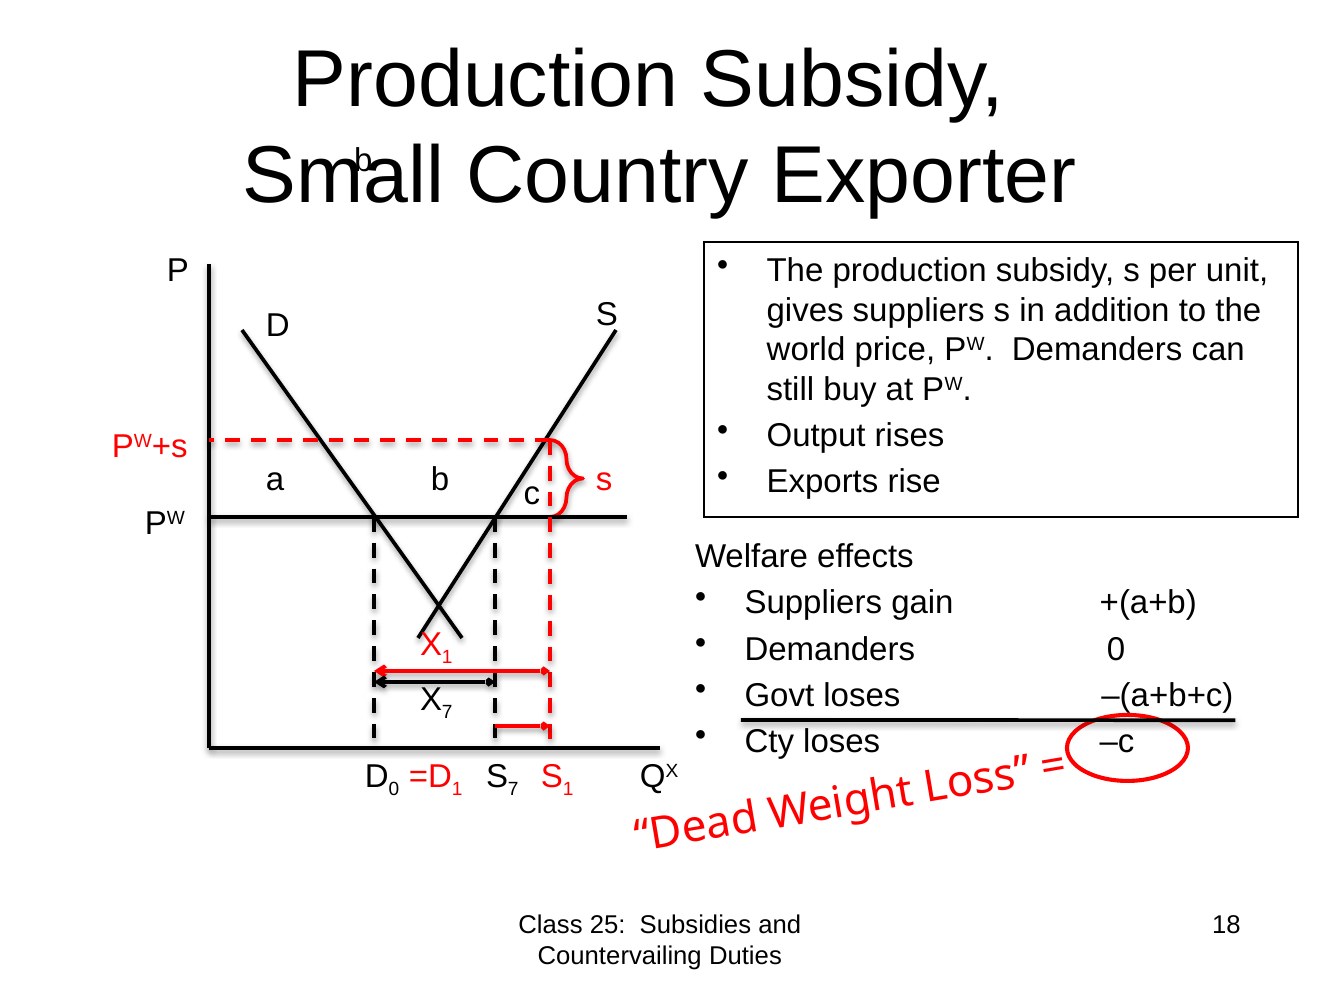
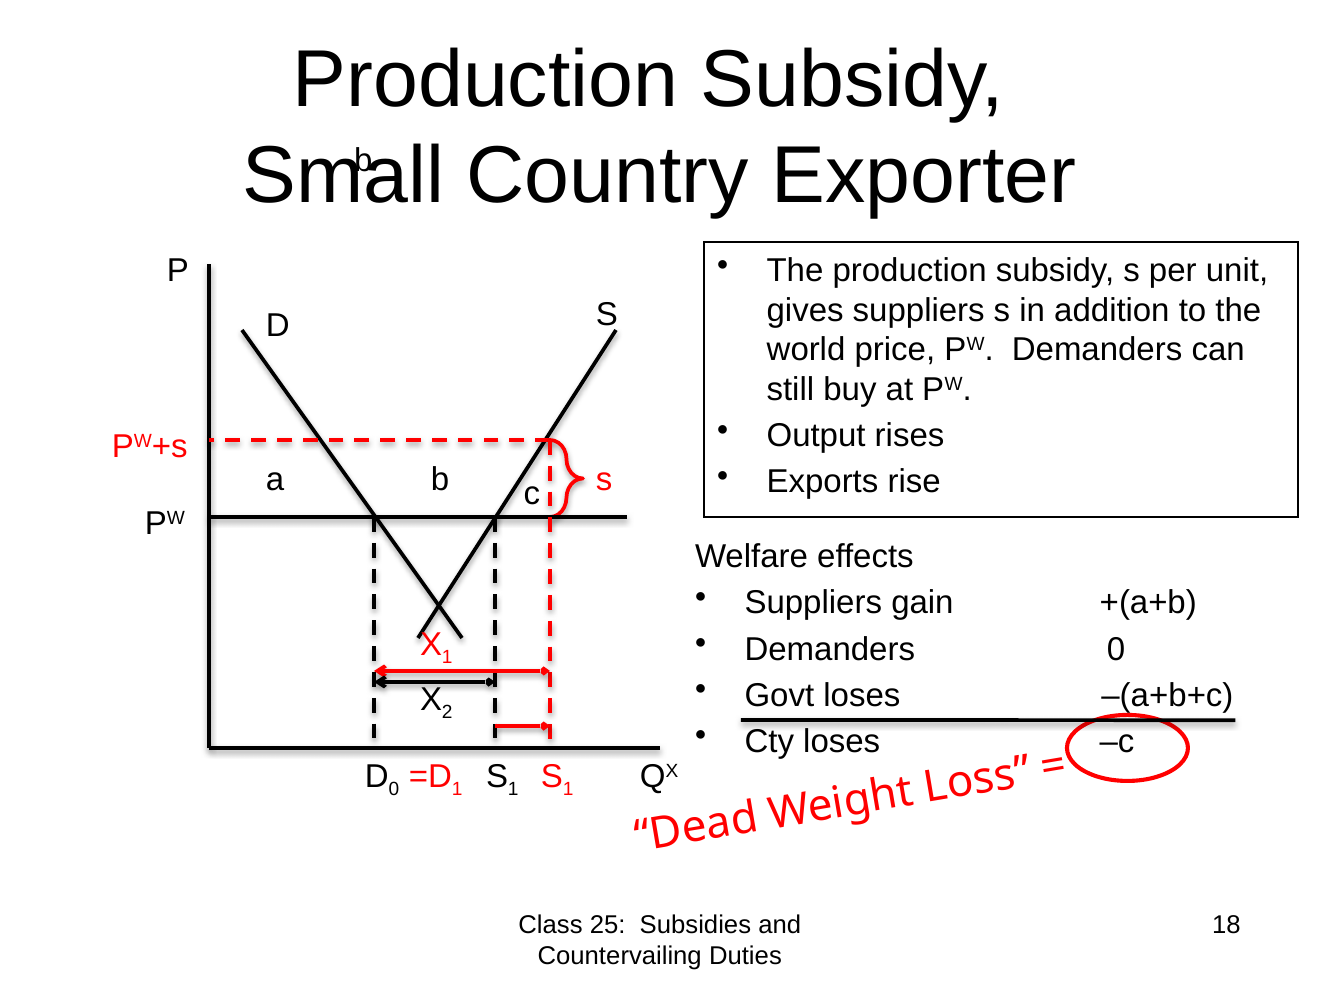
7 at (447, 712): 7 -> 2
7 at (513, 789): 7 -> 1
